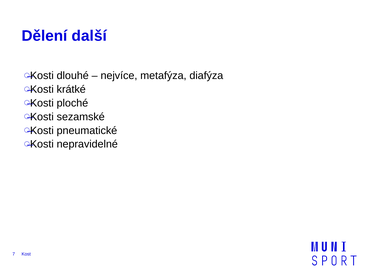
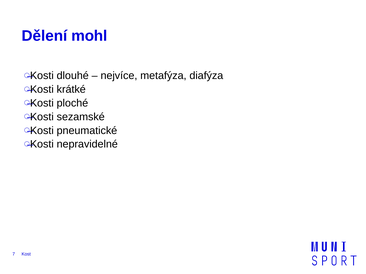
další: další -> mohl
